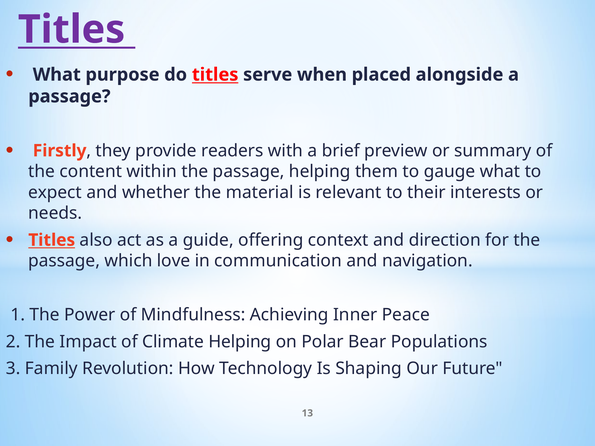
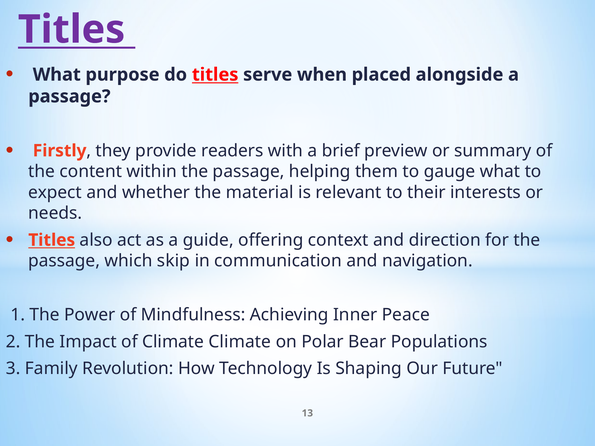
love: love -> skip
Climate Helping: Helping -> Climate
